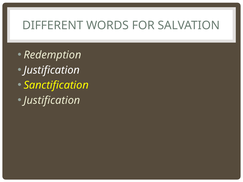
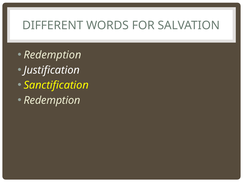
Justification at (52, 100): Justification -> Redemption
